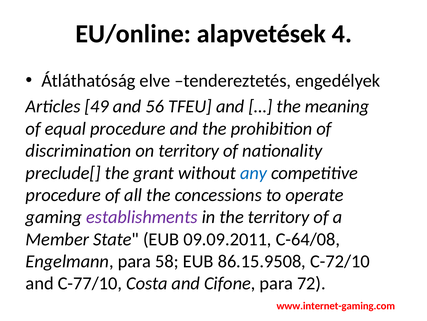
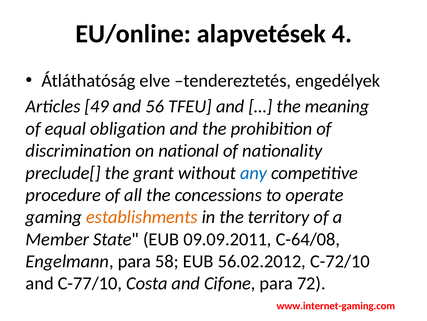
equal procedure: procedure -> obligation
on territory: territory -> national
establishments colour: purple -> orange
86.15.9508: 86.15.9508 -> 56.02.2012
